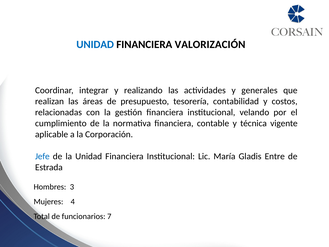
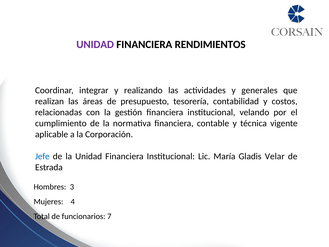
UNIDAD at (95, 44) colour: blue -> purple
VALORIZACIÓN: VALORIZACIÓN -> RENDIMIENTOS
Entre: Entre -> Velar
